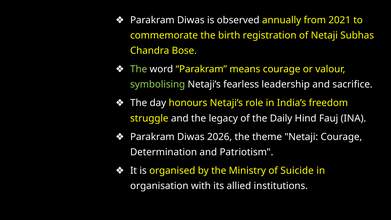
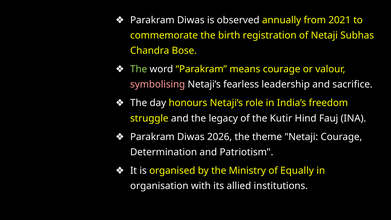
symbolising colour: light green -> pink
Daily: Daily -> Kutir
Suicide: Suicide -> Equally
